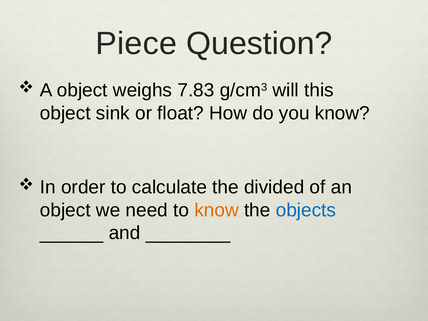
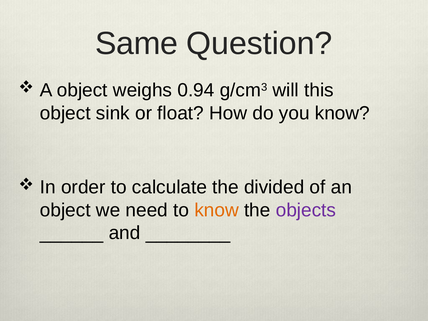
Piece: Piece -> Same
7.83: 7.83 -> 0.94
objects colour: blue -> purple
